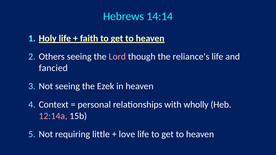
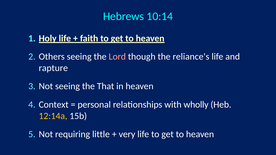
14:14: 14:14 -> 10:14
fancied: fancied -> rapture
Ezek: Ezek -> That
12:14a colour: pink -> yellow
love: love -> very
